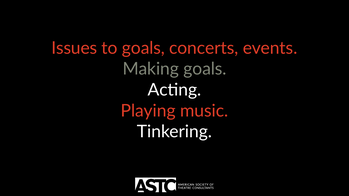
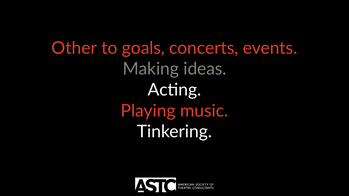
Issues: Issues -> Other
Making goals: goals -> ideas
